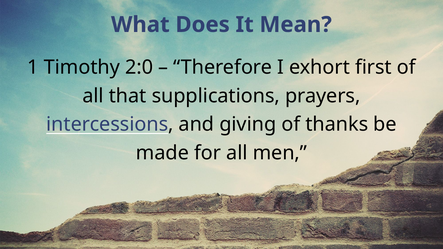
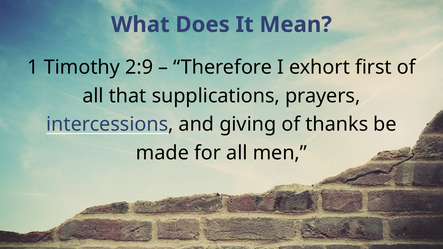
2:0: 2:0 -> 2:9
